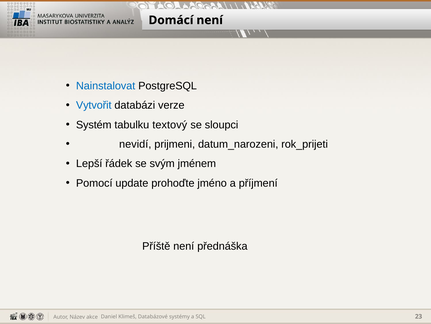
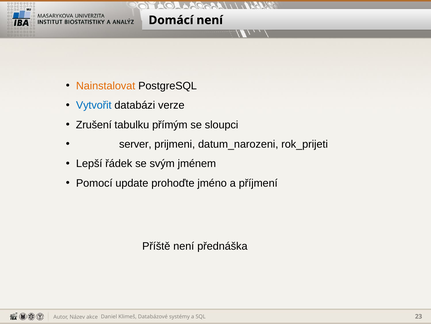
Nainstalovat colour: blue -> orange
Systém: Systém -> Zrušení
textový: textový -> přímým
nevidí: nevidí -> server
